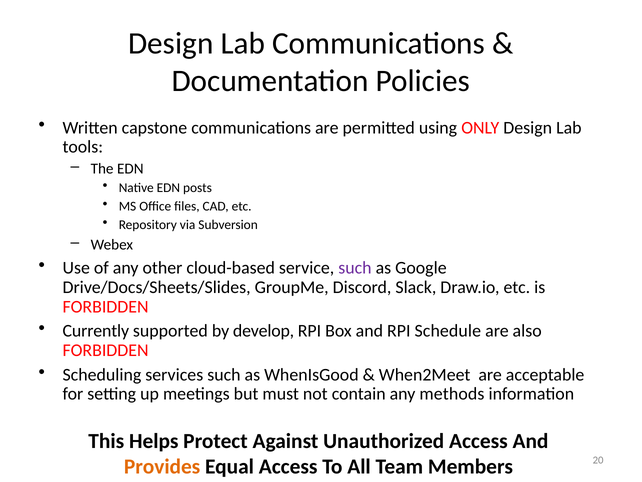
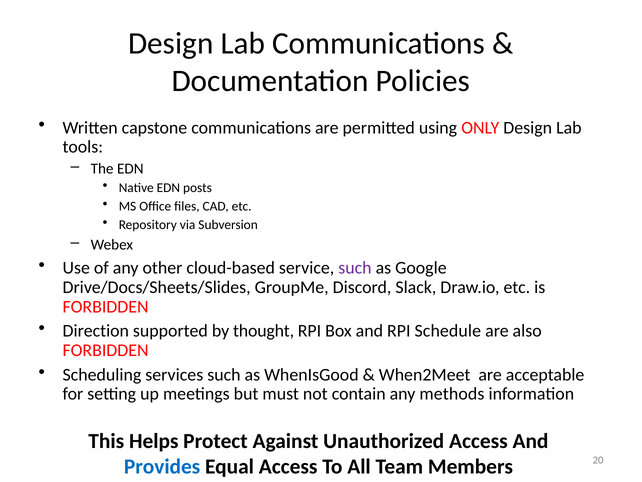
Currently: Currently -> Direction
develop: develop -> thought
Provides colour: orange -> blue
